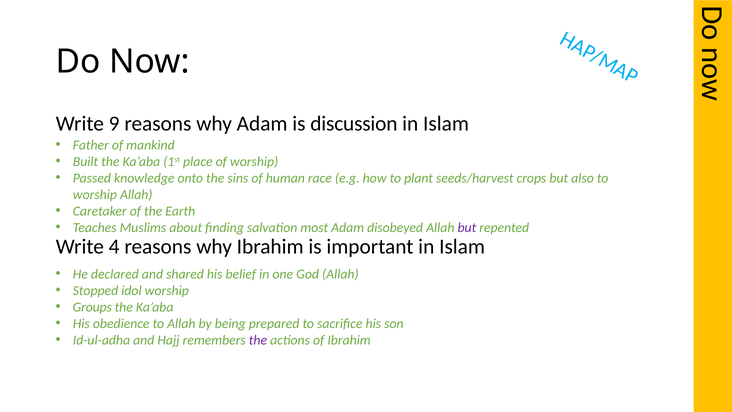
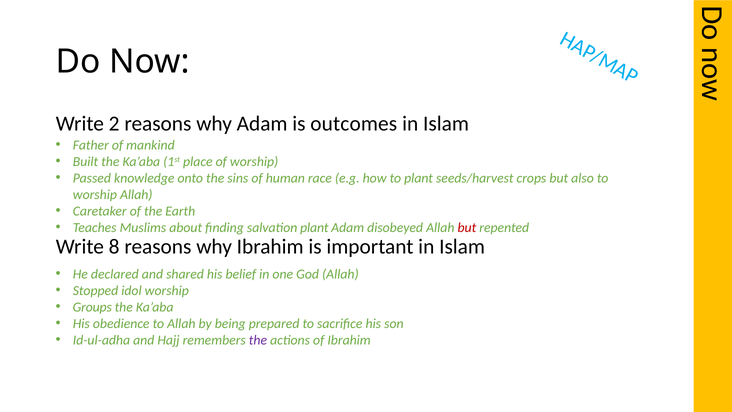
9: 9 -> 2
discussion: discussion -> outcomes
salvation most: most -> plant
but at (467, 227) colour: purple -> red
4: 4 -> 8
